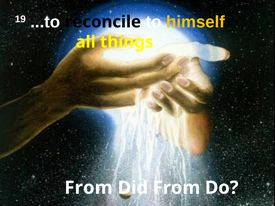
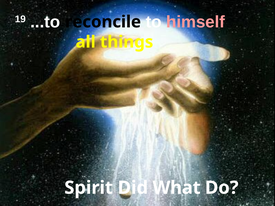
himself colour: yellow -> pink
From at (88, 188): From -> Spirit
Did From: From -> What
